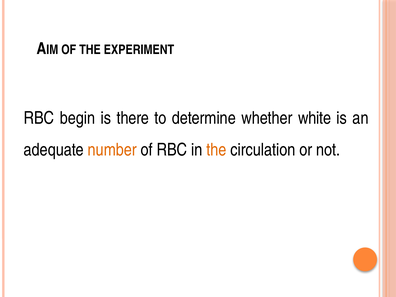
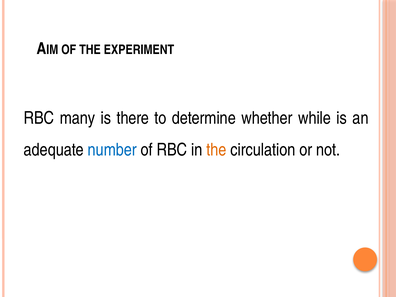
begin: begin -> many
white: white -> while
number colour: orange -> blue
